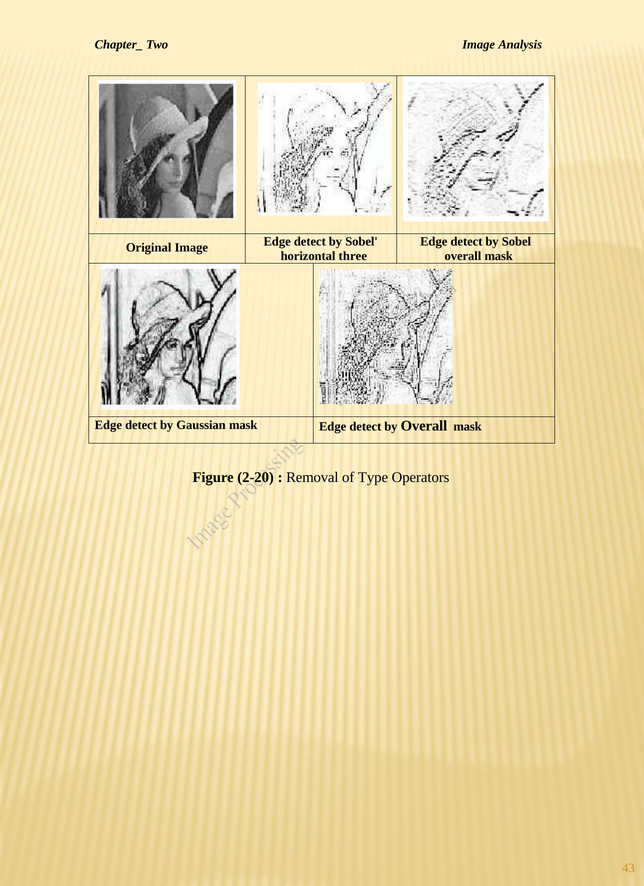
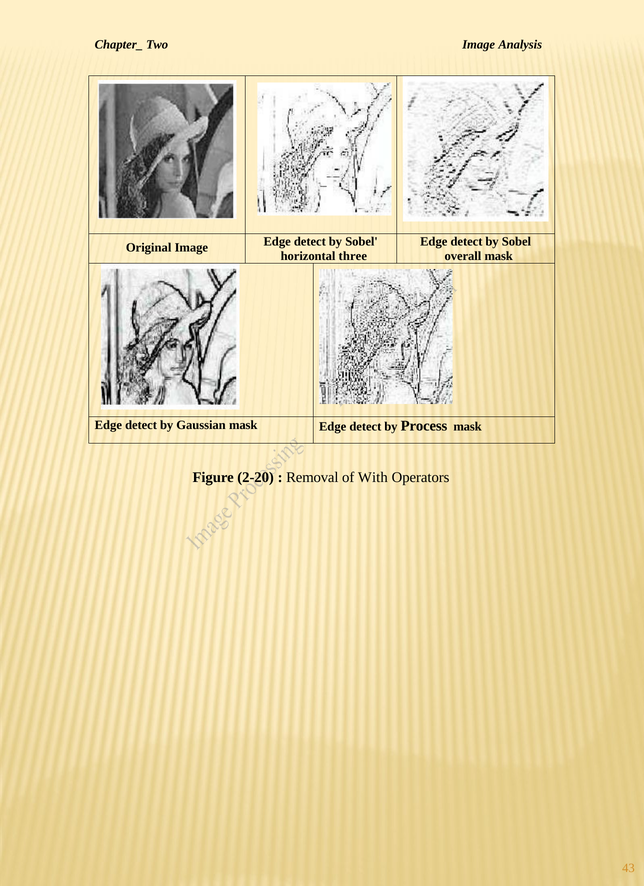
by Overall: Overall -> Process
Type: Type -> With
